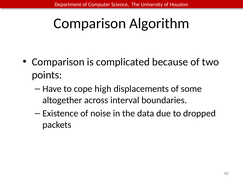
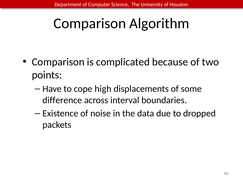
altogether: altogether -> difference
